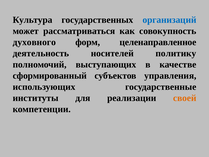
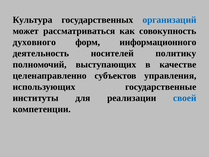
целенаправленное: целенаправленное -> информационного
сформированный: сформированный -> целенаправленно
своей colour: orange -> blue
